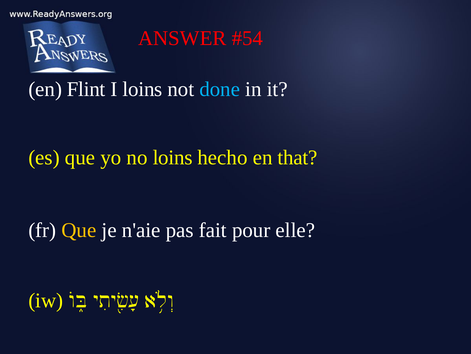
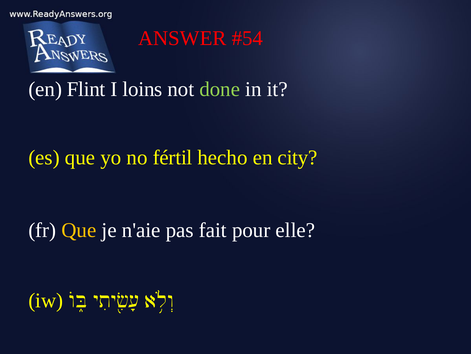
done colour: light blue -> light green
no loins: loins -> fértil
that: that -> city
